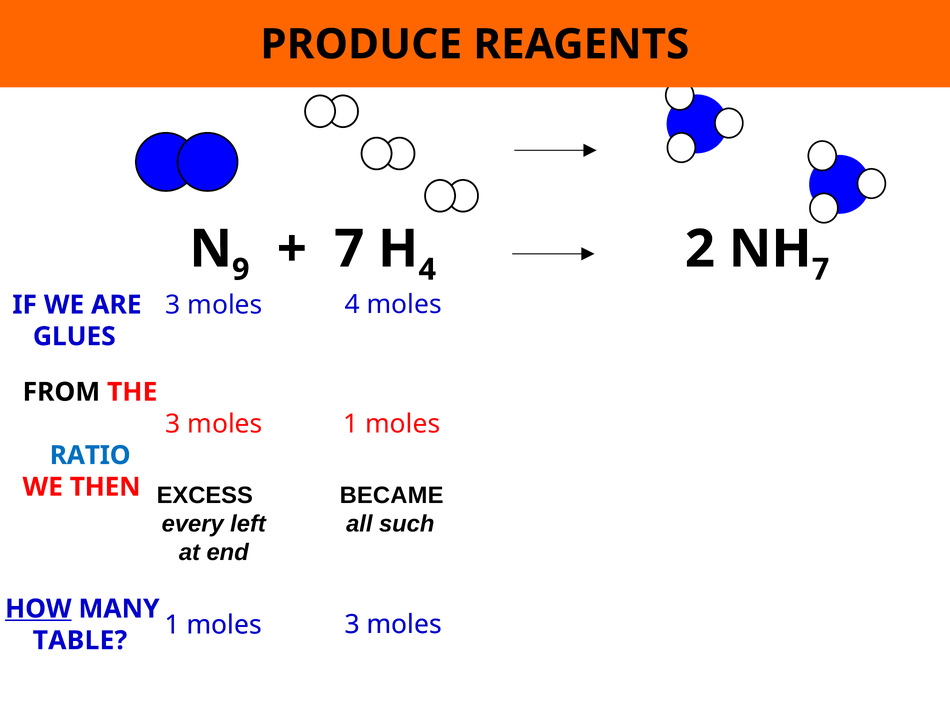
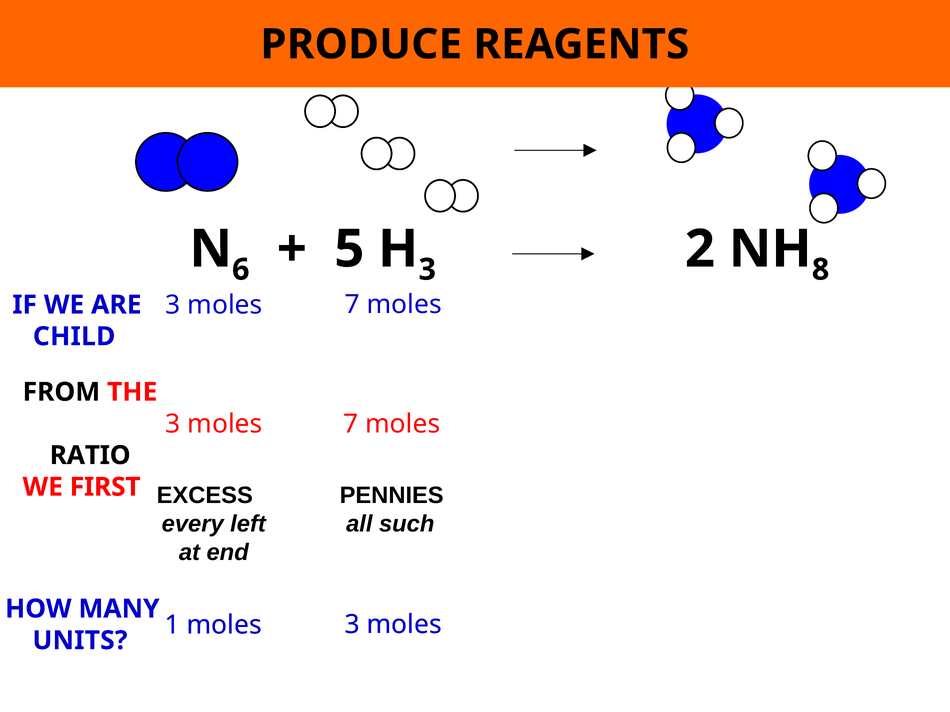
9: 9 -> 6
7 at (349, 249): 7 -> 5
4 at (427, 270): 4 -> 3
7 at (821, 270): 7 -> 8
4 at (352, 305): 4 -> 7
GLUES: GLUES -> CHILD
1 at (351, 424): 1 -> 7
RATIO colour: blue -> black
THEN: THEN -> FIRST
BECAME: BECAME -> PENNIES
HOW underline: present -> none
TABLE: TABLE -> UNITS
